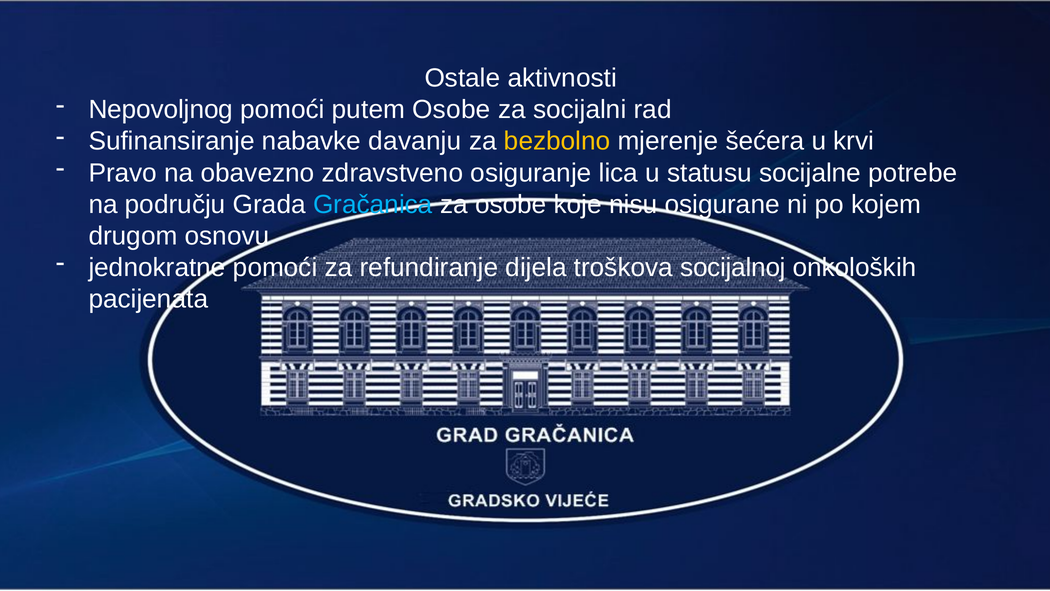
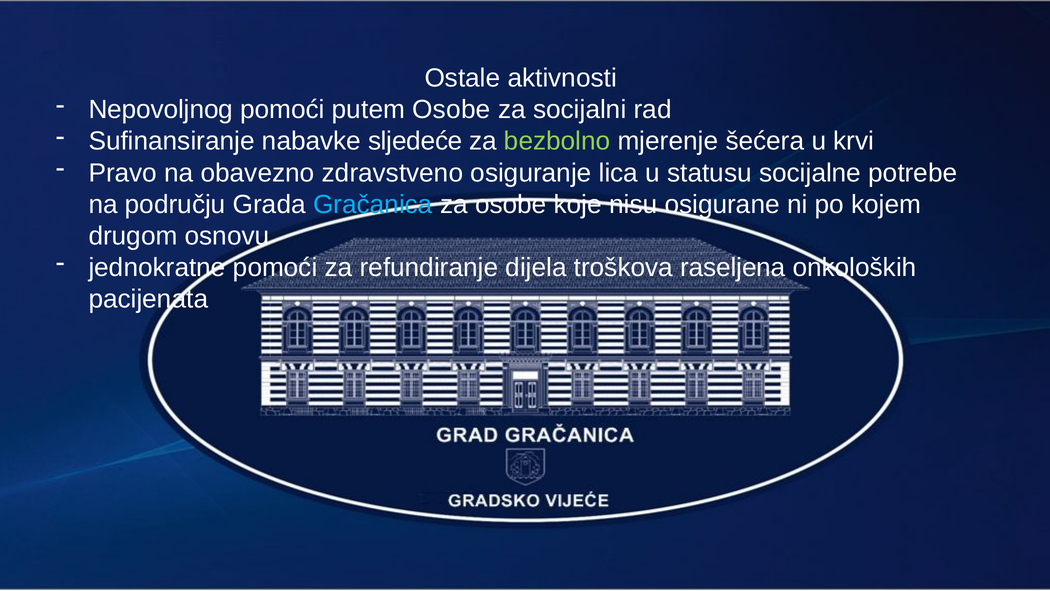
davanju: davanju -> sljedeće
bezbolno colour: yellow -> light green
socijalnoj: socijalnoj -> raseljena
